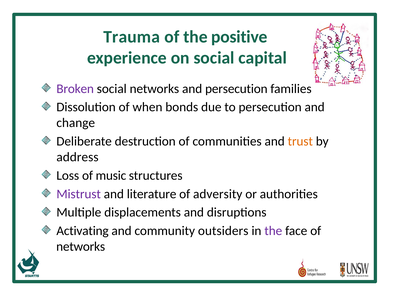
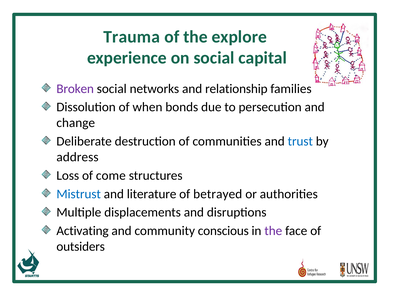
positive: positive -> explore
and persecution: persecution -> relationship
trust colour: orange -> blue
music: music -> come
Mistrust colour: purple -> blue
adversity: adversity -> betrayed
outsiders: outsiders -> conscious
networks at (81, 246): networks -> outsiders
